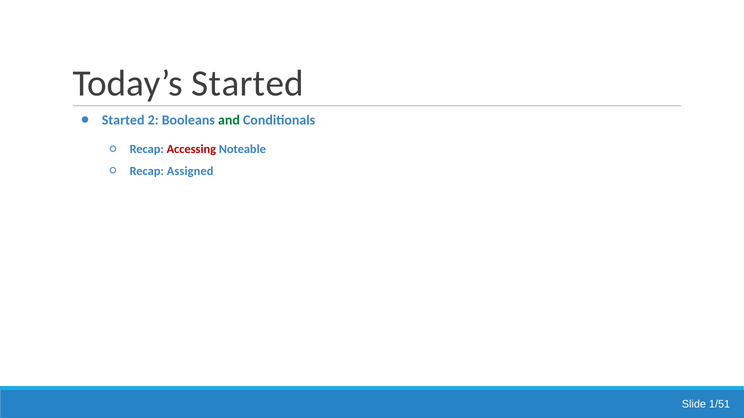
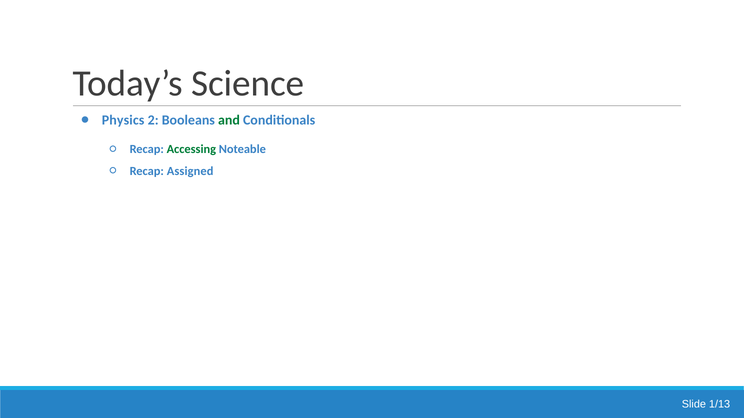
Today’s Started: Started -> Science
Started at (123, 120): Started -> Physics
Accessing colour: red -> green
1/51: 1/51 -> 1/13
